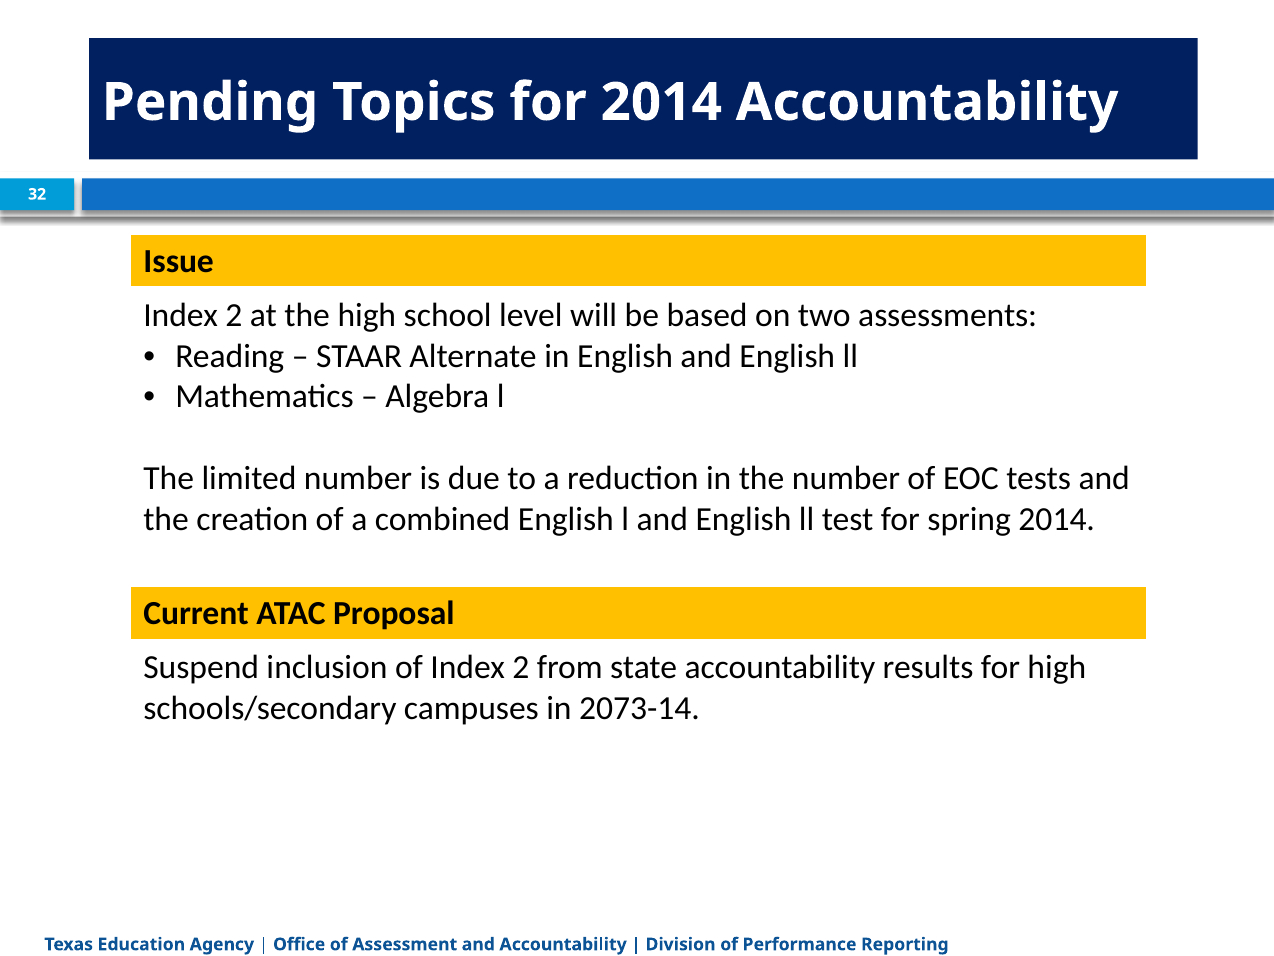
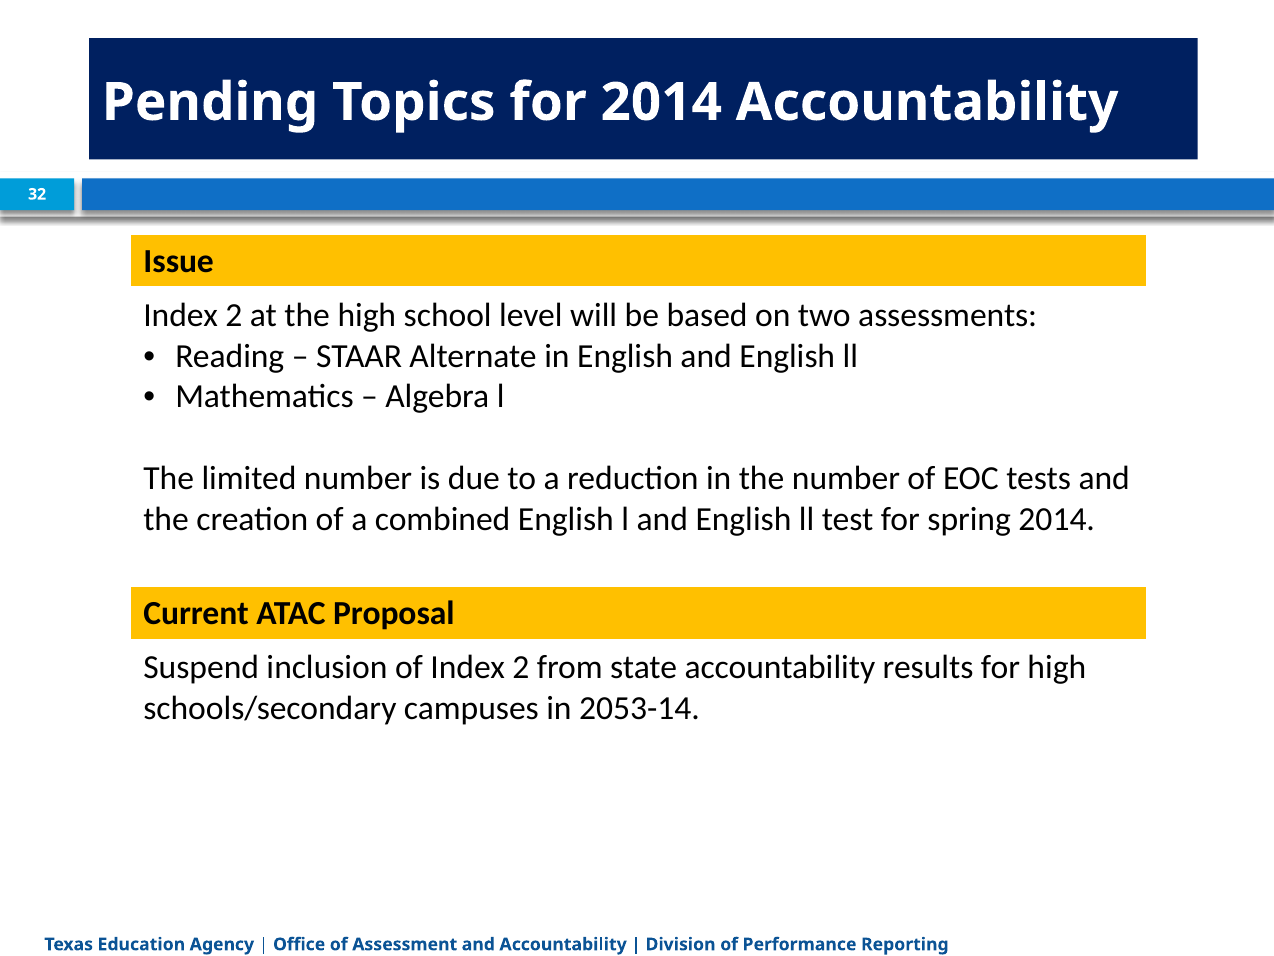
2073-14: 2073-14 -> 2053-14
